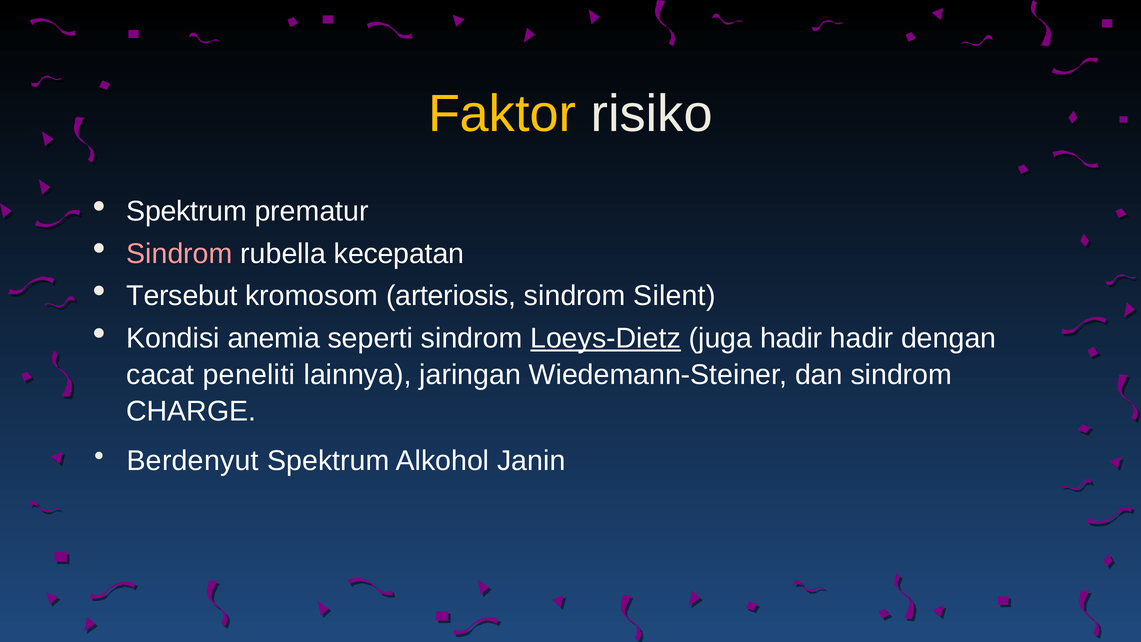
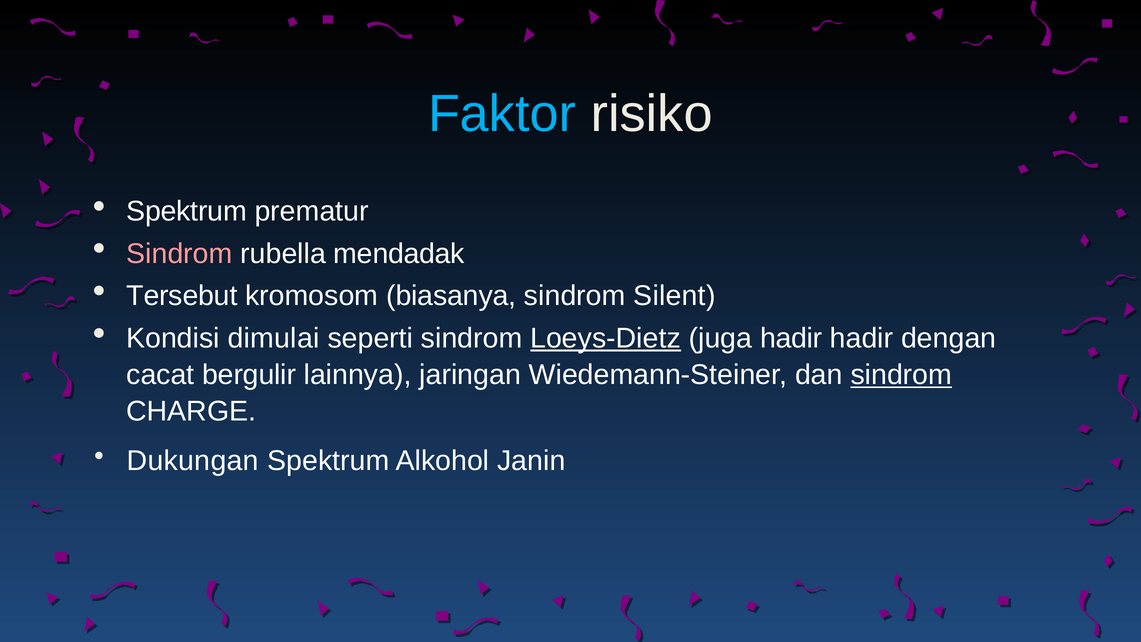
Faktor colour: yellow -> light blue
kecepatan: kecepatan -> mendadak
arteriosis: arteriosis -> biasanya
anemia: anemia -> dimulai
peneliti: peneliti -> bergulir
sindrom at (901, 375) underline: none -> present
Berdenyut: Berdenyut -> Dukungan
